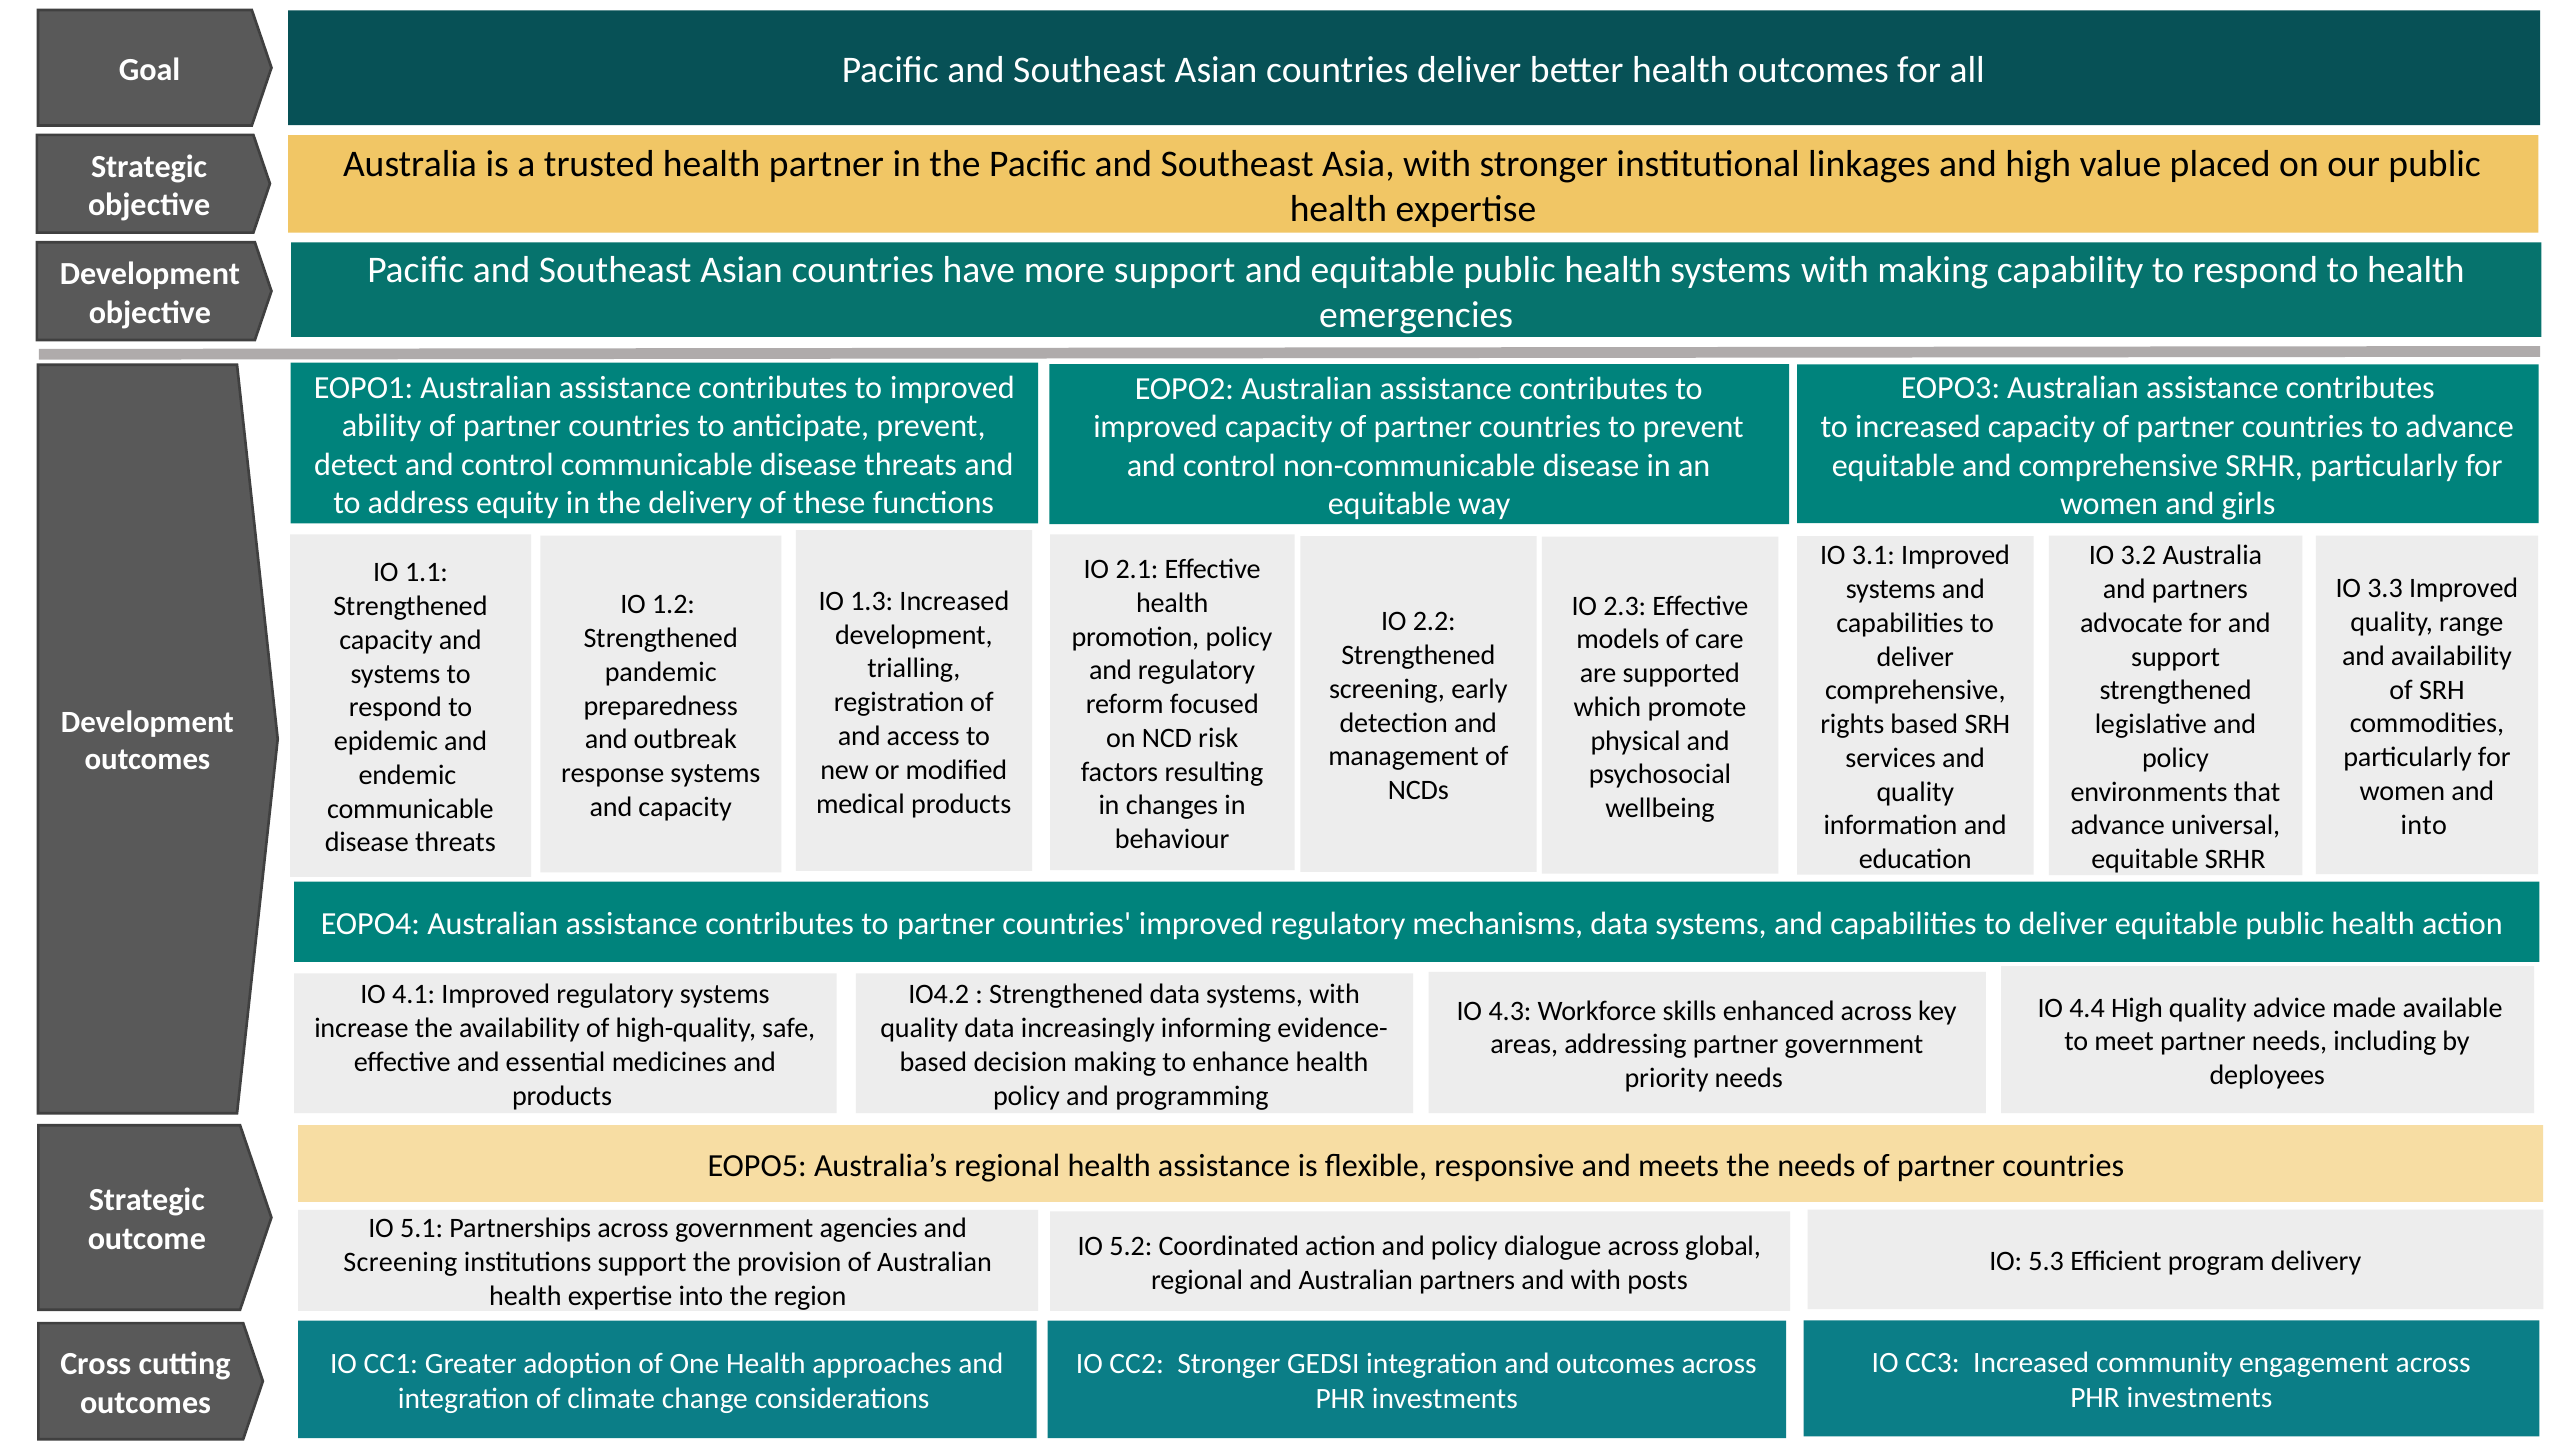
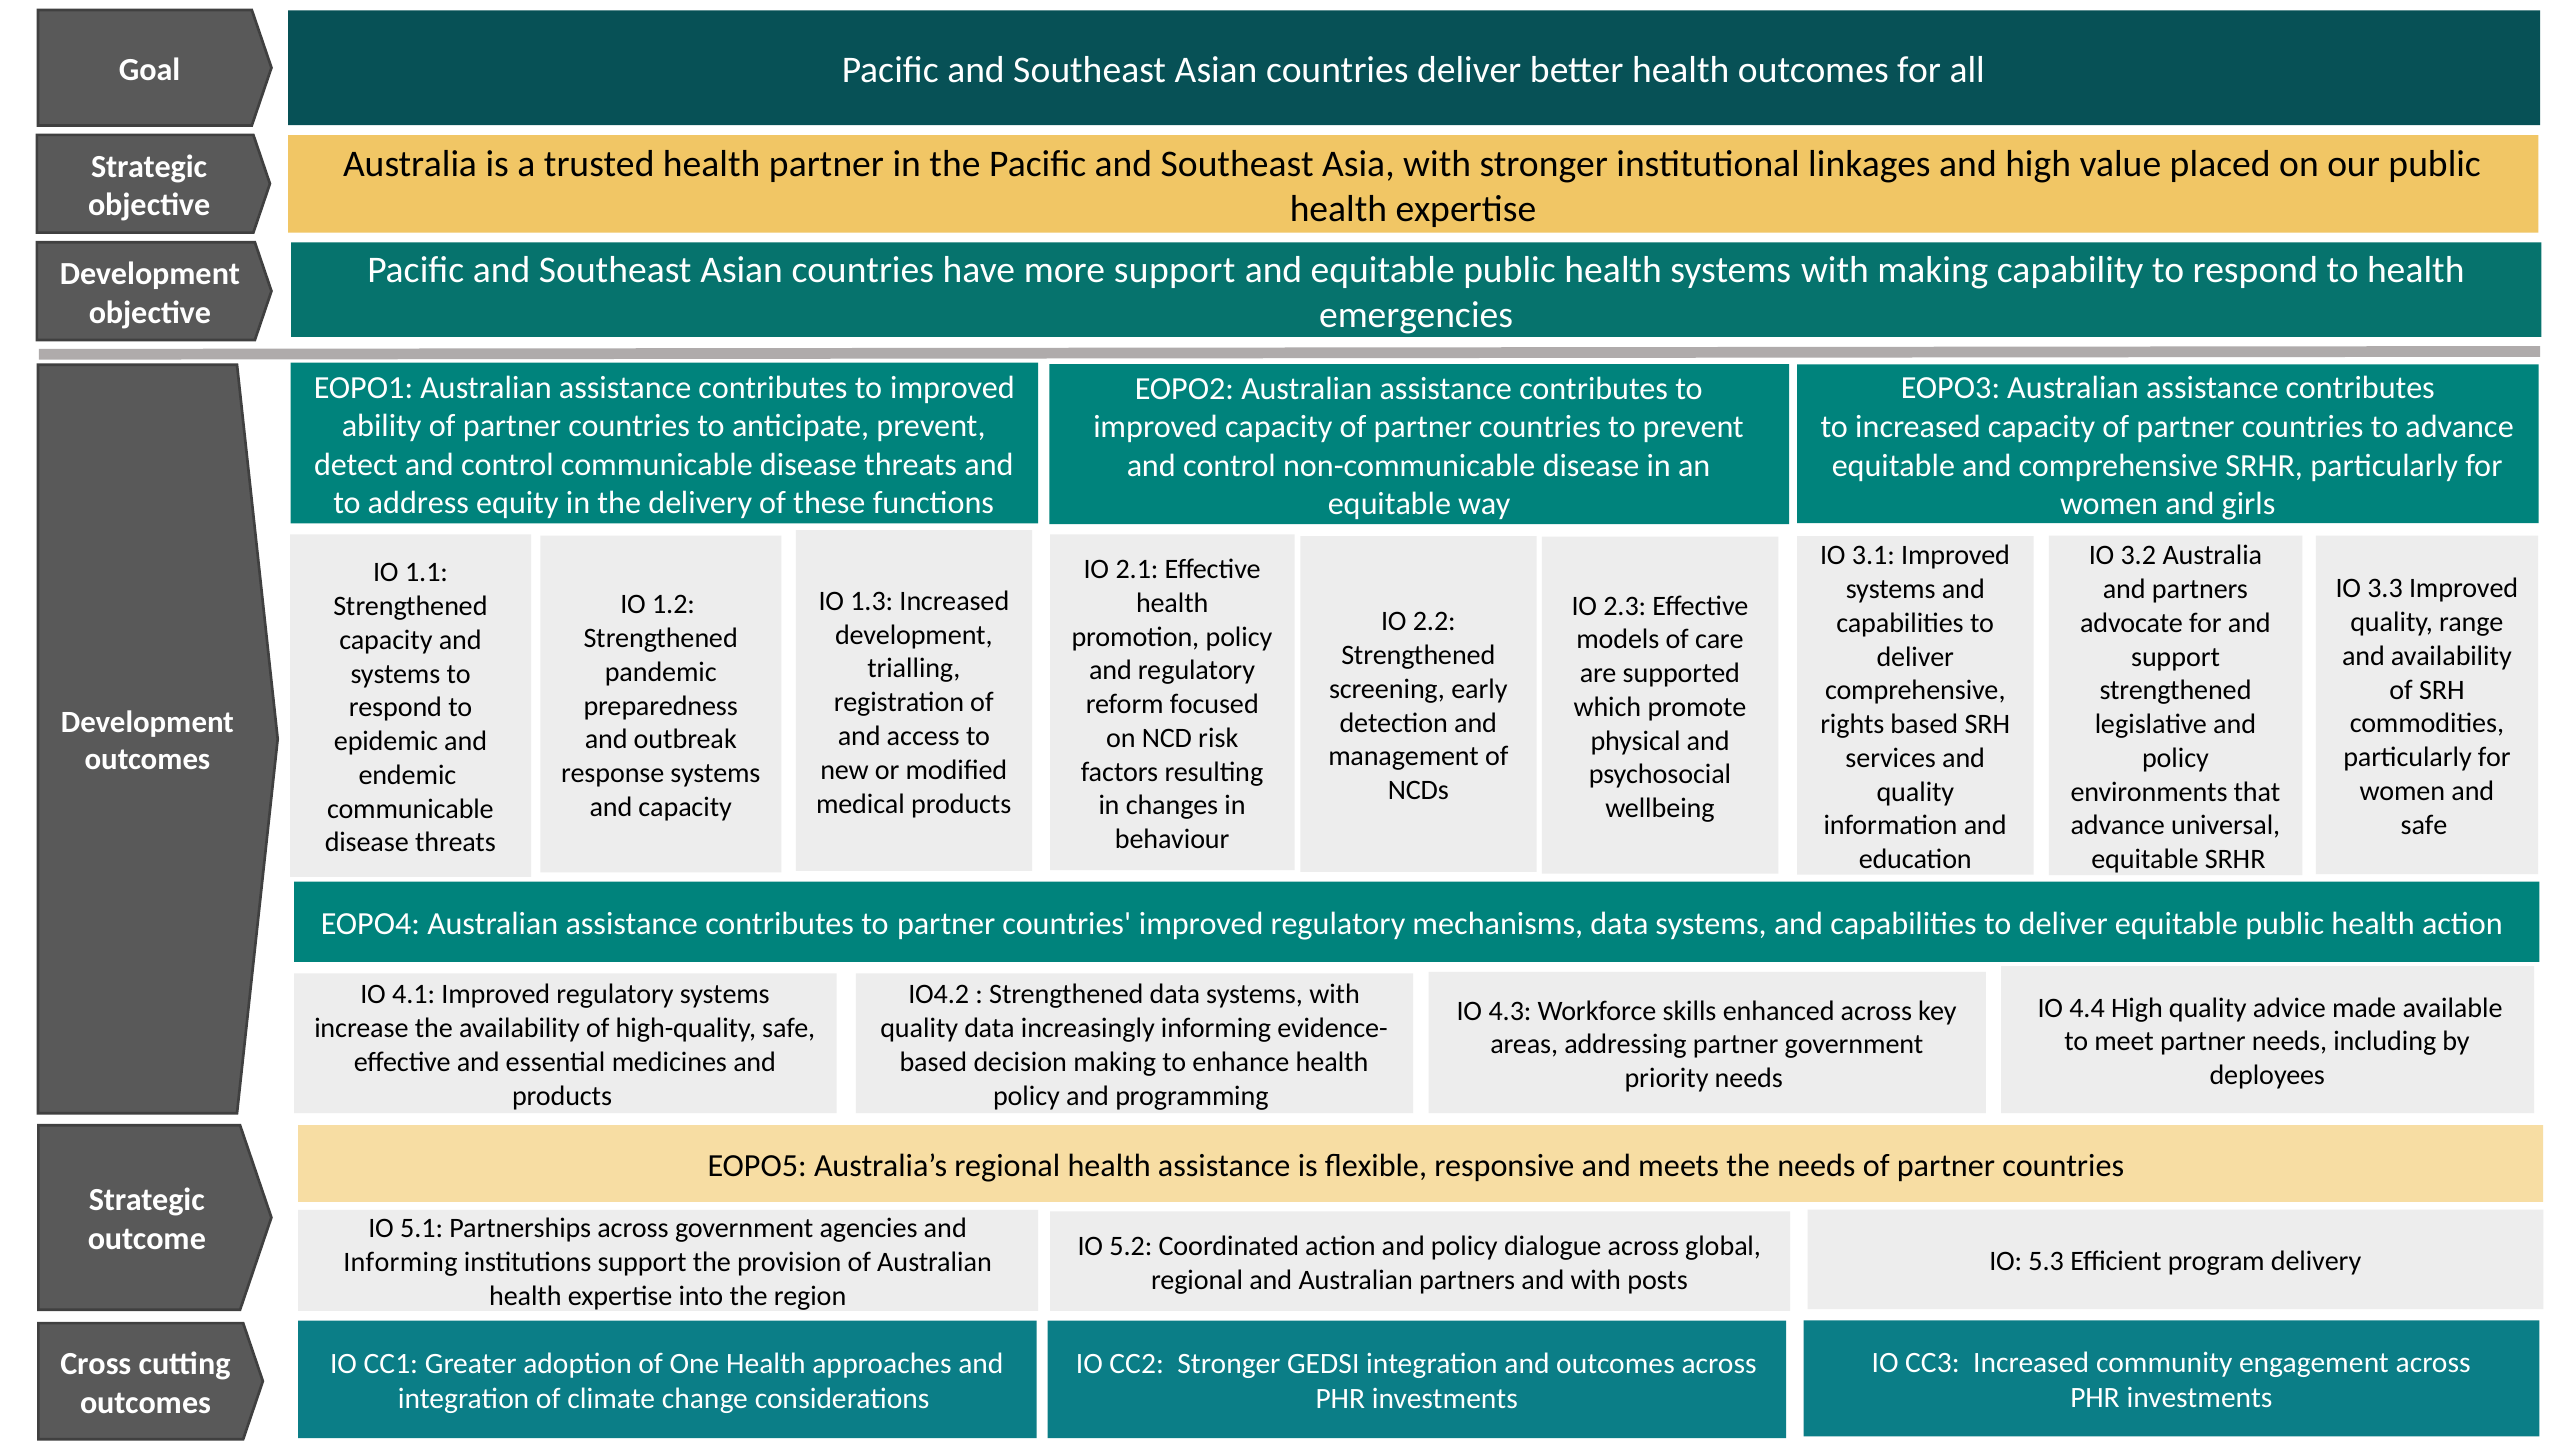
into at (2424, 825): into -> safe
Screening at (400, 1262): Screening -> Informing
